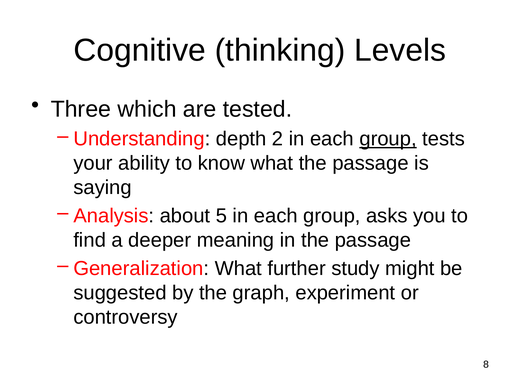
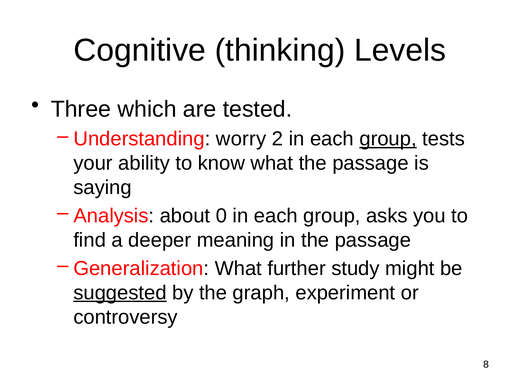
depth: depth -> worry
5: 5 -> 0
suggested underline: none -> present
